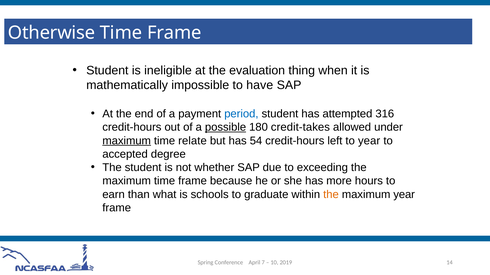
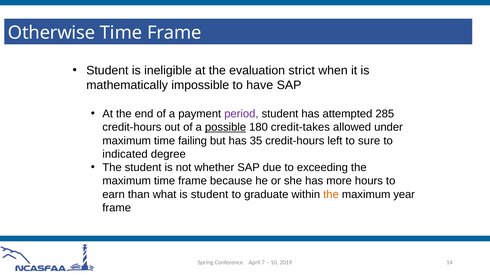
thing: thing -> strict
period colour: blue -> purple
316: 316 -> 285
maximum at (127, 141) underline: present -> none
relate: relate -> failing
54: 54 -> 35
to year: year -> sure
accepted: accepted -> indicated
is schools: schools -> student
